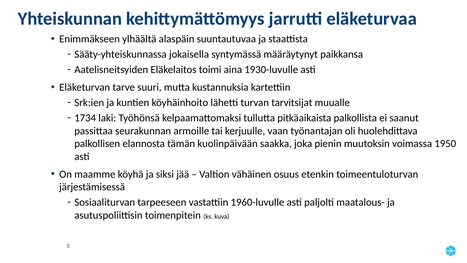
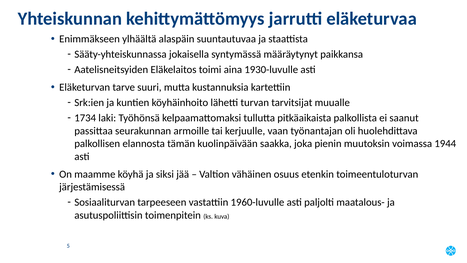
1950: 1950 -> 1944
